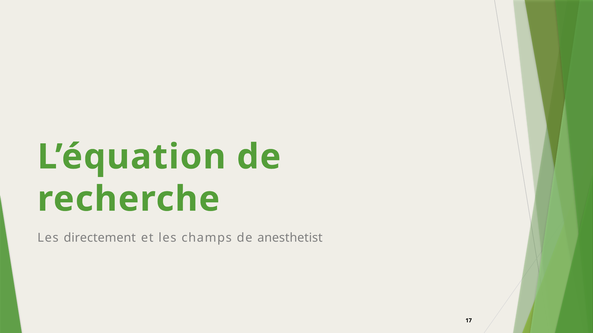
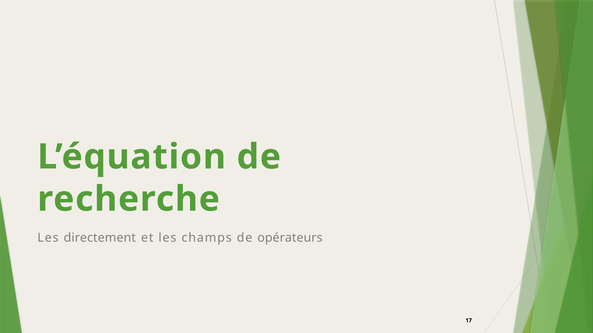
anesthetist: anesthetist -> opérateurs
